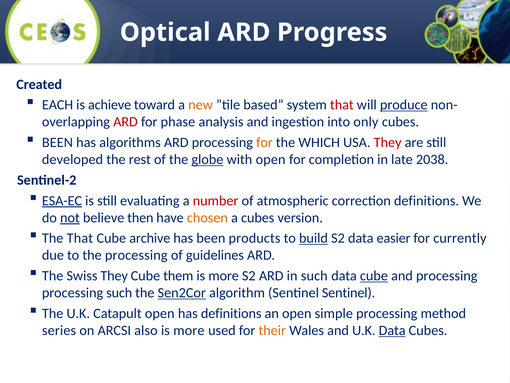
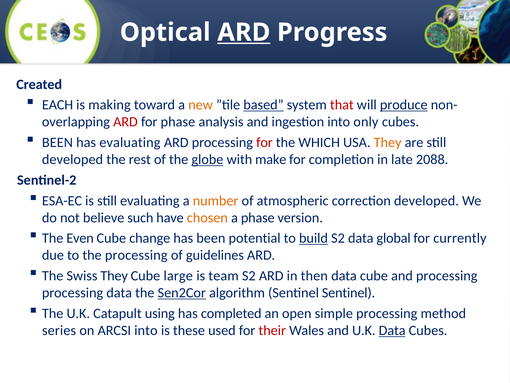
ARD at (244, 32) underline: none -> present
achieve: achieve -> making
based underline: none -> present
has algorithms: algorithms -> evaluating
for at (264, 142) colour: orange -> red
They at (388, 142) colour: red -> orange
with open: open -> make
2038: 2038 -> 2088
ESA-EC underline: present -> none
number colour: red -> orange
correction definitions: definitions -> developed
not underline: present -> none
then: then -> such
a cubes: cubes -> phase
The That: That -> Even
archive: archive -> change
products: products -> potential
easier: easier -> global
them: them -> large
more at (224, 276): more -> team
in such: such -> then
cube at (374, 276) underline: present -> none
processing such: such -> data
Catapult open: open -> using
has definitions: definitions -> completed
ARCSI also: also -> into
more at (189, 330): more -> these
their colour: orange -> red
